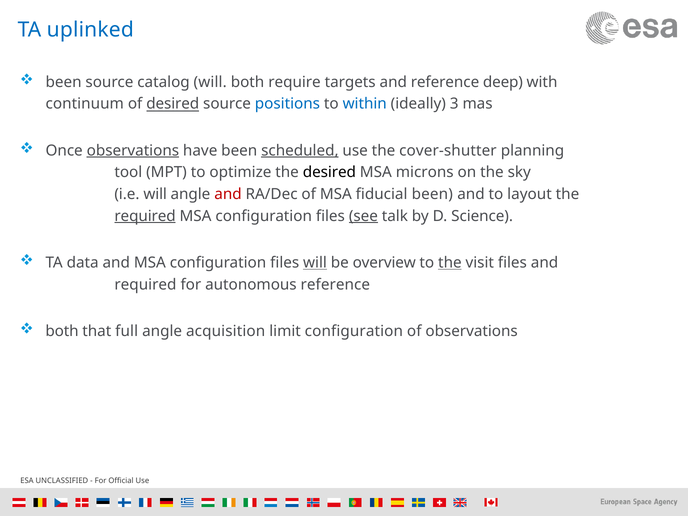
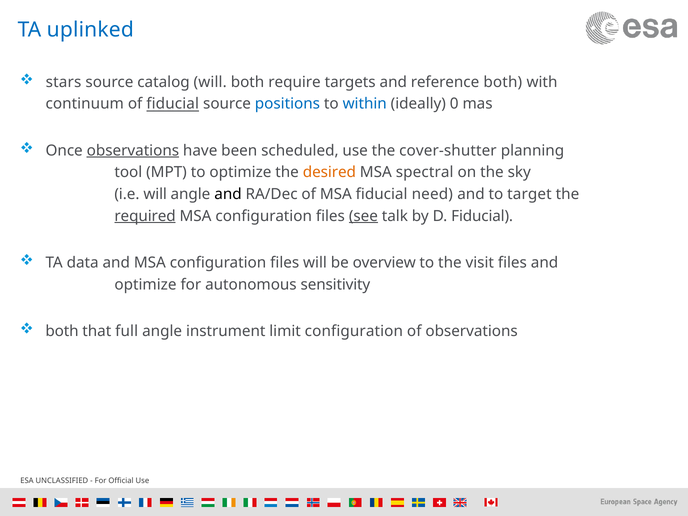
been at (64, 82): been -> stars
reference deep: deep -> both
of desired: desired -> fiducial
3: 3 -> 0
scheduled underline: present -> none
desired at (329, 172) colour: black -> orange
microns: microns -> spectral
and at (228, 194) colour: red -> black
fiducial been: been -> need
layout: layout -> target
D Science: Science -> Fiducial
will at (315, 263) underline: present -> none
the at (450, 263) underline: present -> none
required at (145, 285): required -> optimize
autonomous reference: reference -> sensitivity
acquisition: acquisition -> instrument
